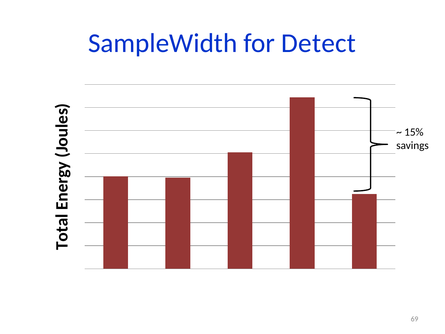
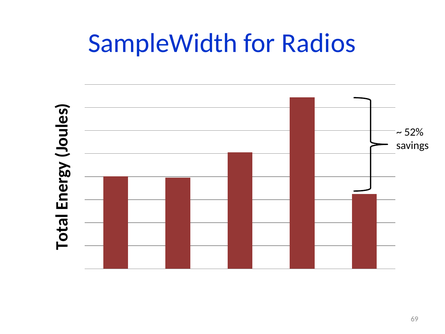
Detect: Detect -> Radios
15%: 15% -> 52%
